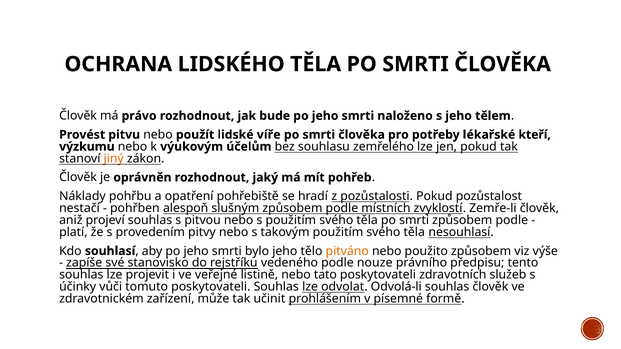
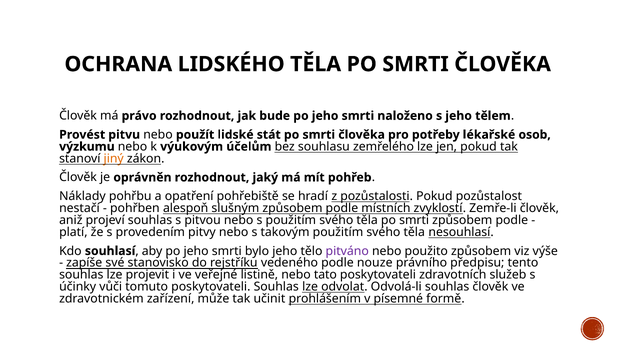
víře: víře -> stát
kteří: kteří -> osob
pitváno colour: orange -> purple
